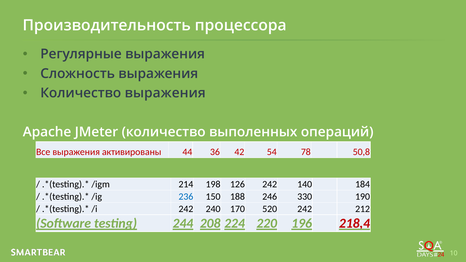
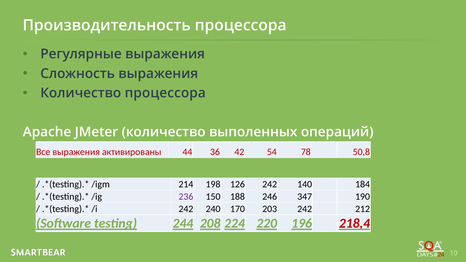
Количество выражения: выражения -> процессора
236 colour: blue -> purple
330: 330 -> 347
520: 520 -> 203
